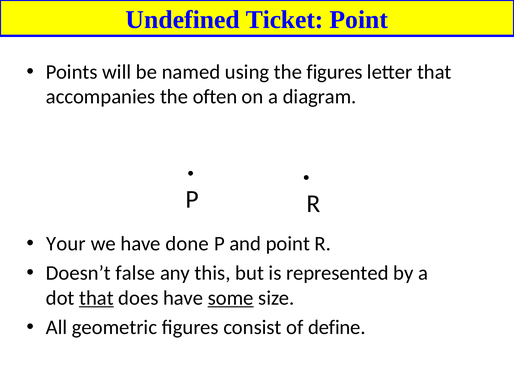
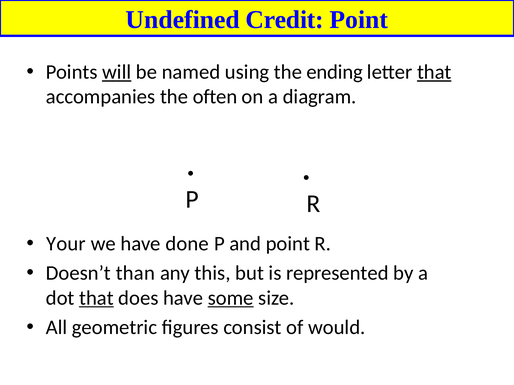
Ticket: Ticket -> Credit
will underline: none -> present
the figures: figures -> ending
that at (434, 72) underline: none -> present
false: false -> than
define: define -> would
